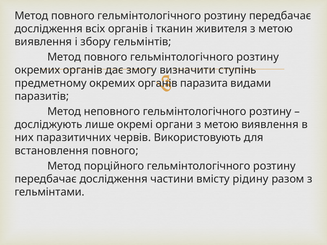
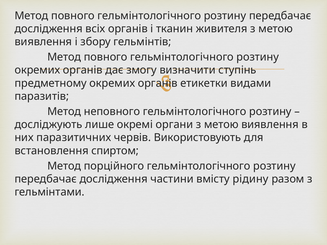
паразита: паразита -> етикетки
встановлення повного: повного -> спиртом
